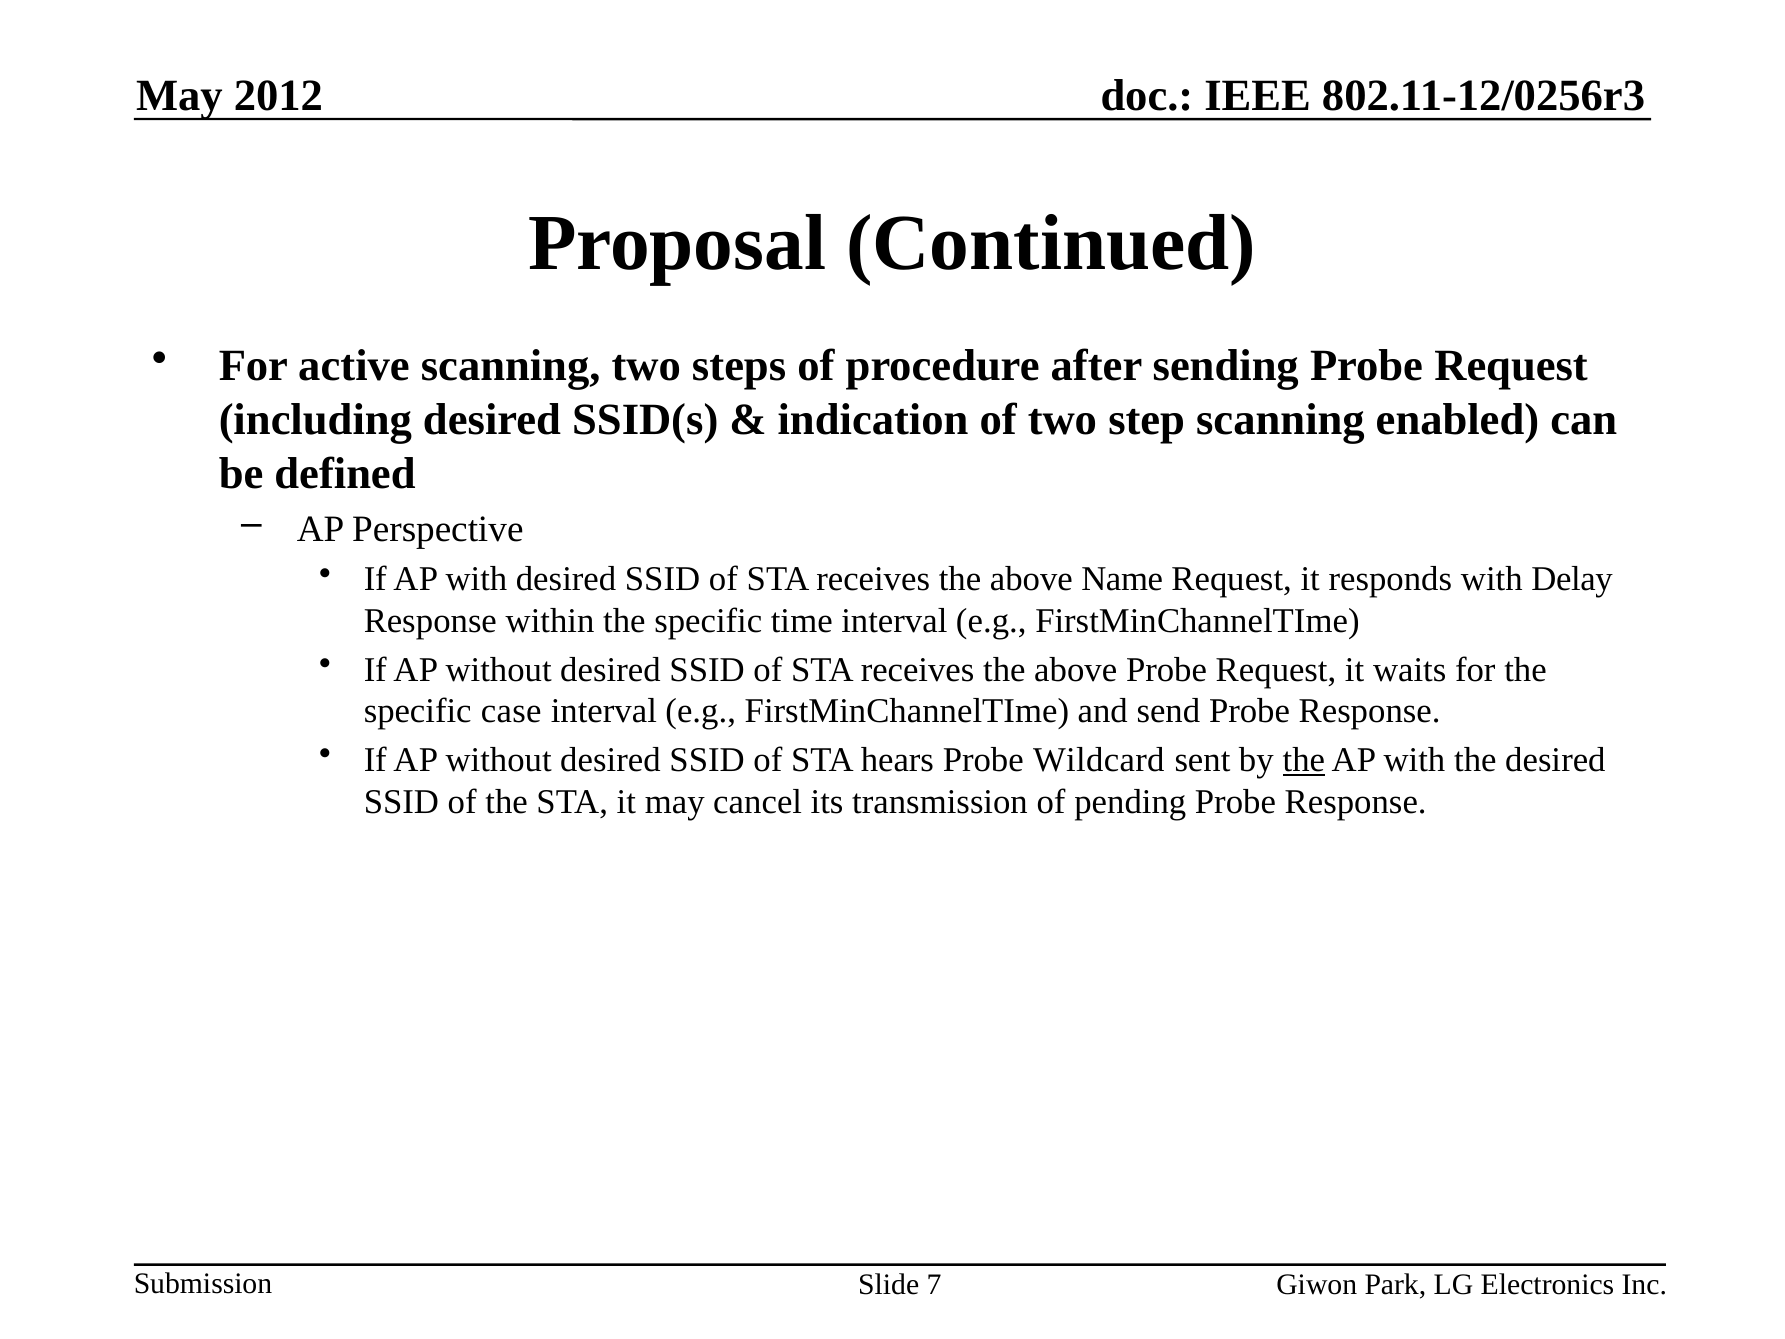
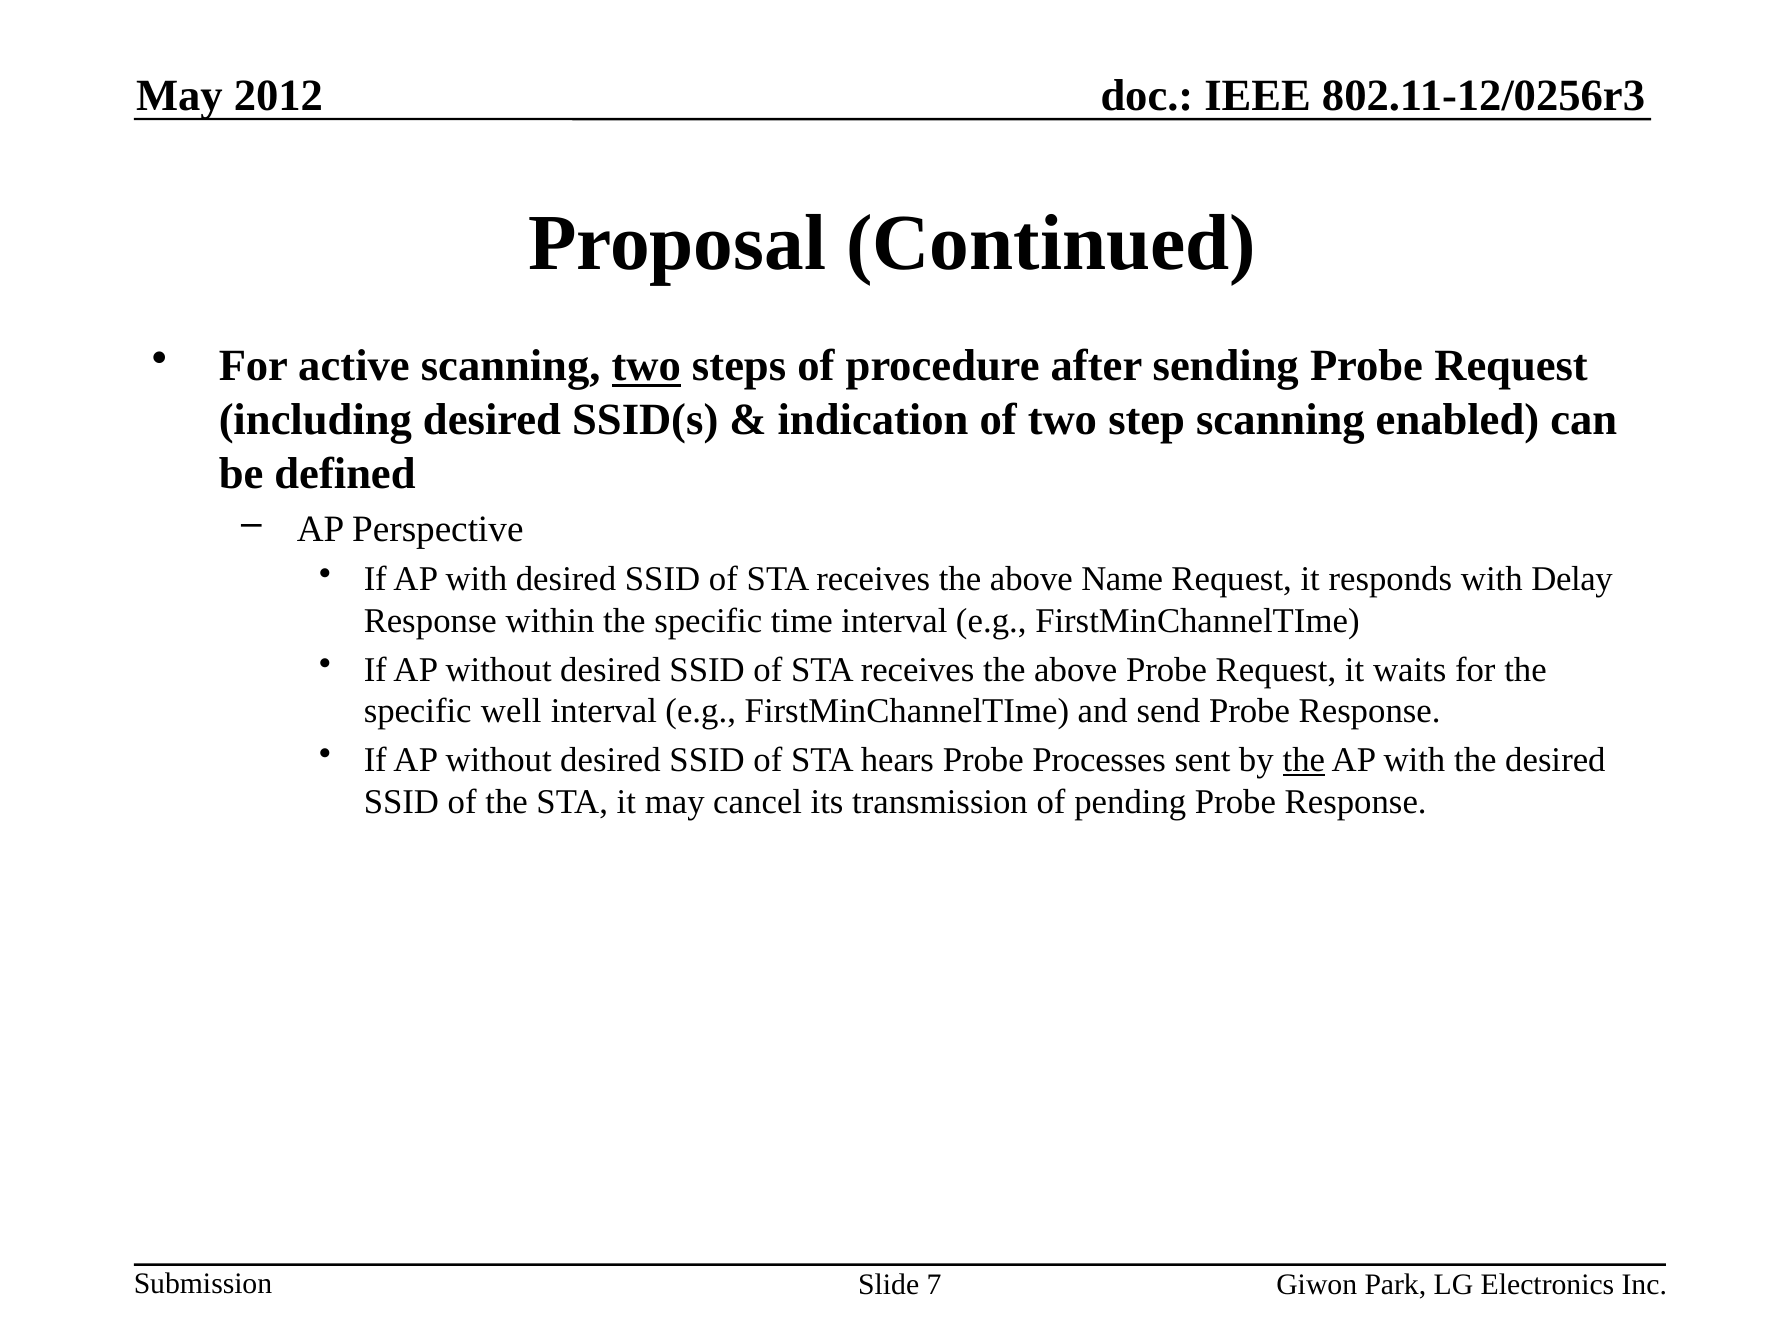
two at (646, 366) underline: none -> present
case: case -> well
Wildcard: Wildcard -> Processes
